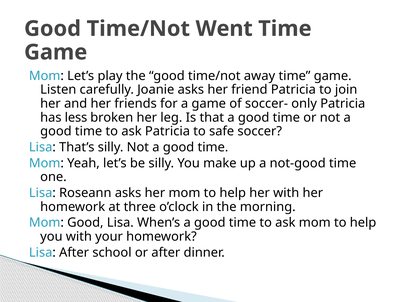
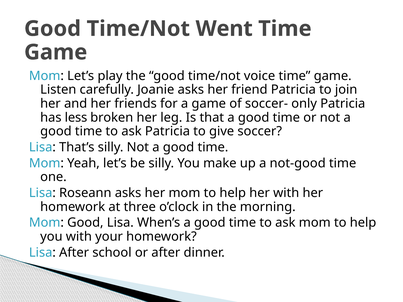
away: away -> voice
safe: safe -> give
